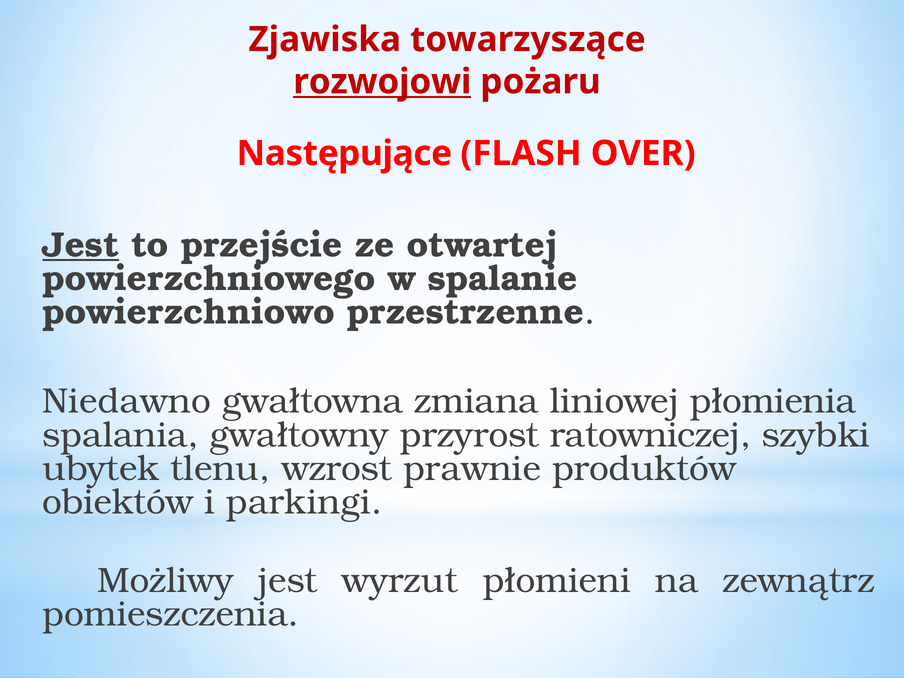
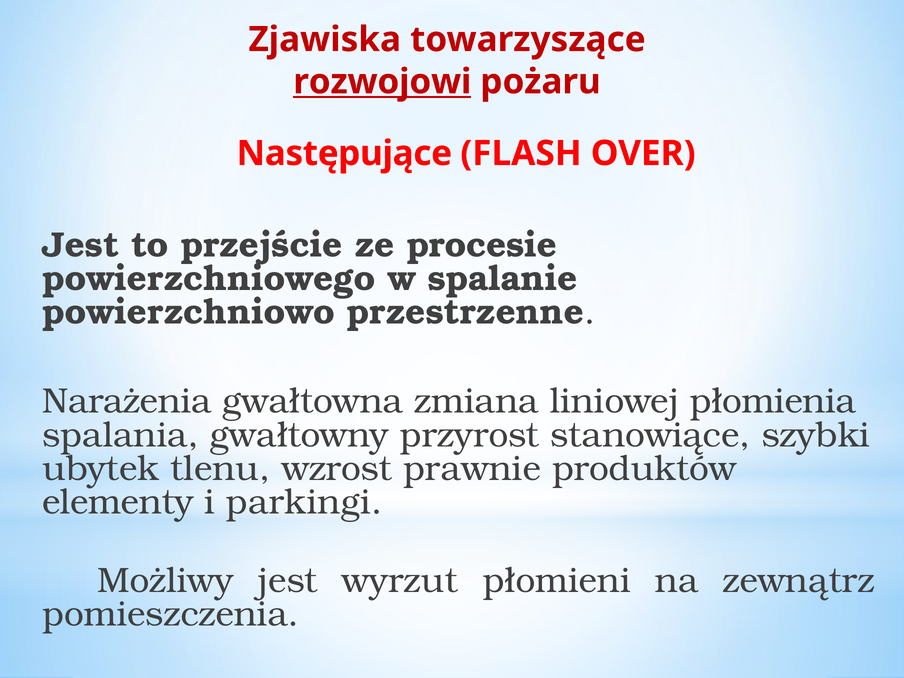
Jest at (81, 245) underline: present -> none
otwartej: otwartej -> procesie
Niedawno: Niedawno -> Narażenia
ratowniczej: ratowniczej -> stanowiące
obiektów: obiektów -> elementy
